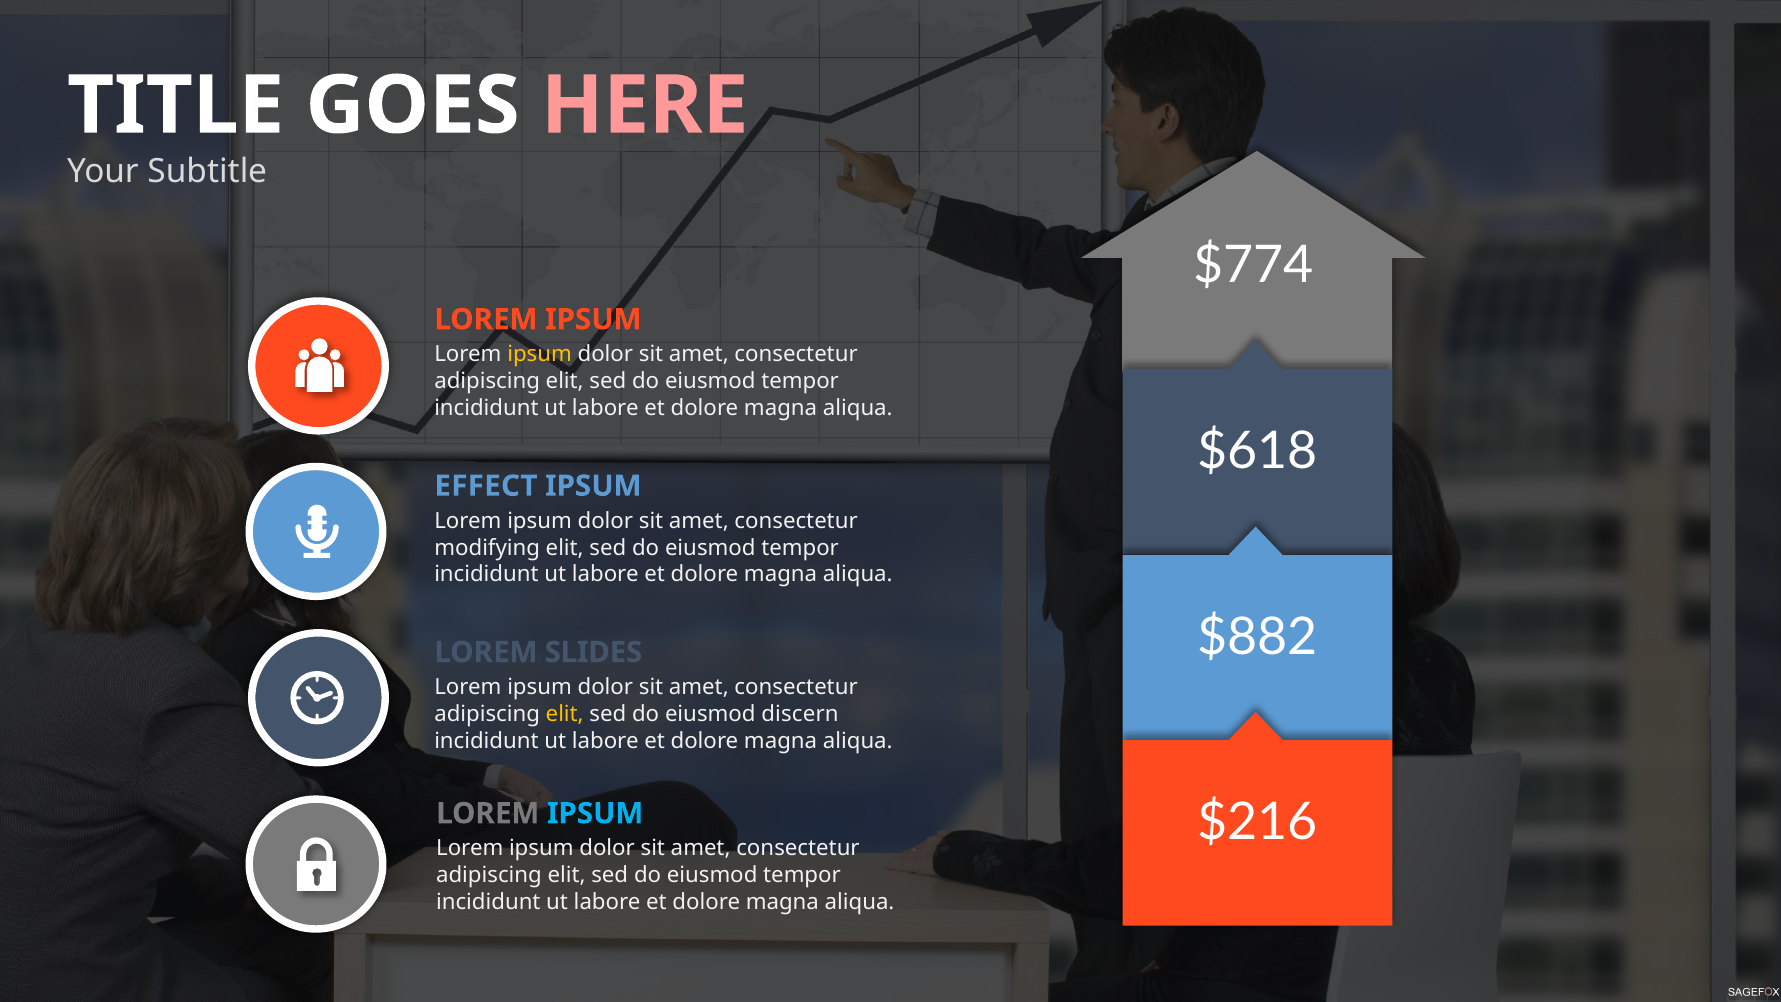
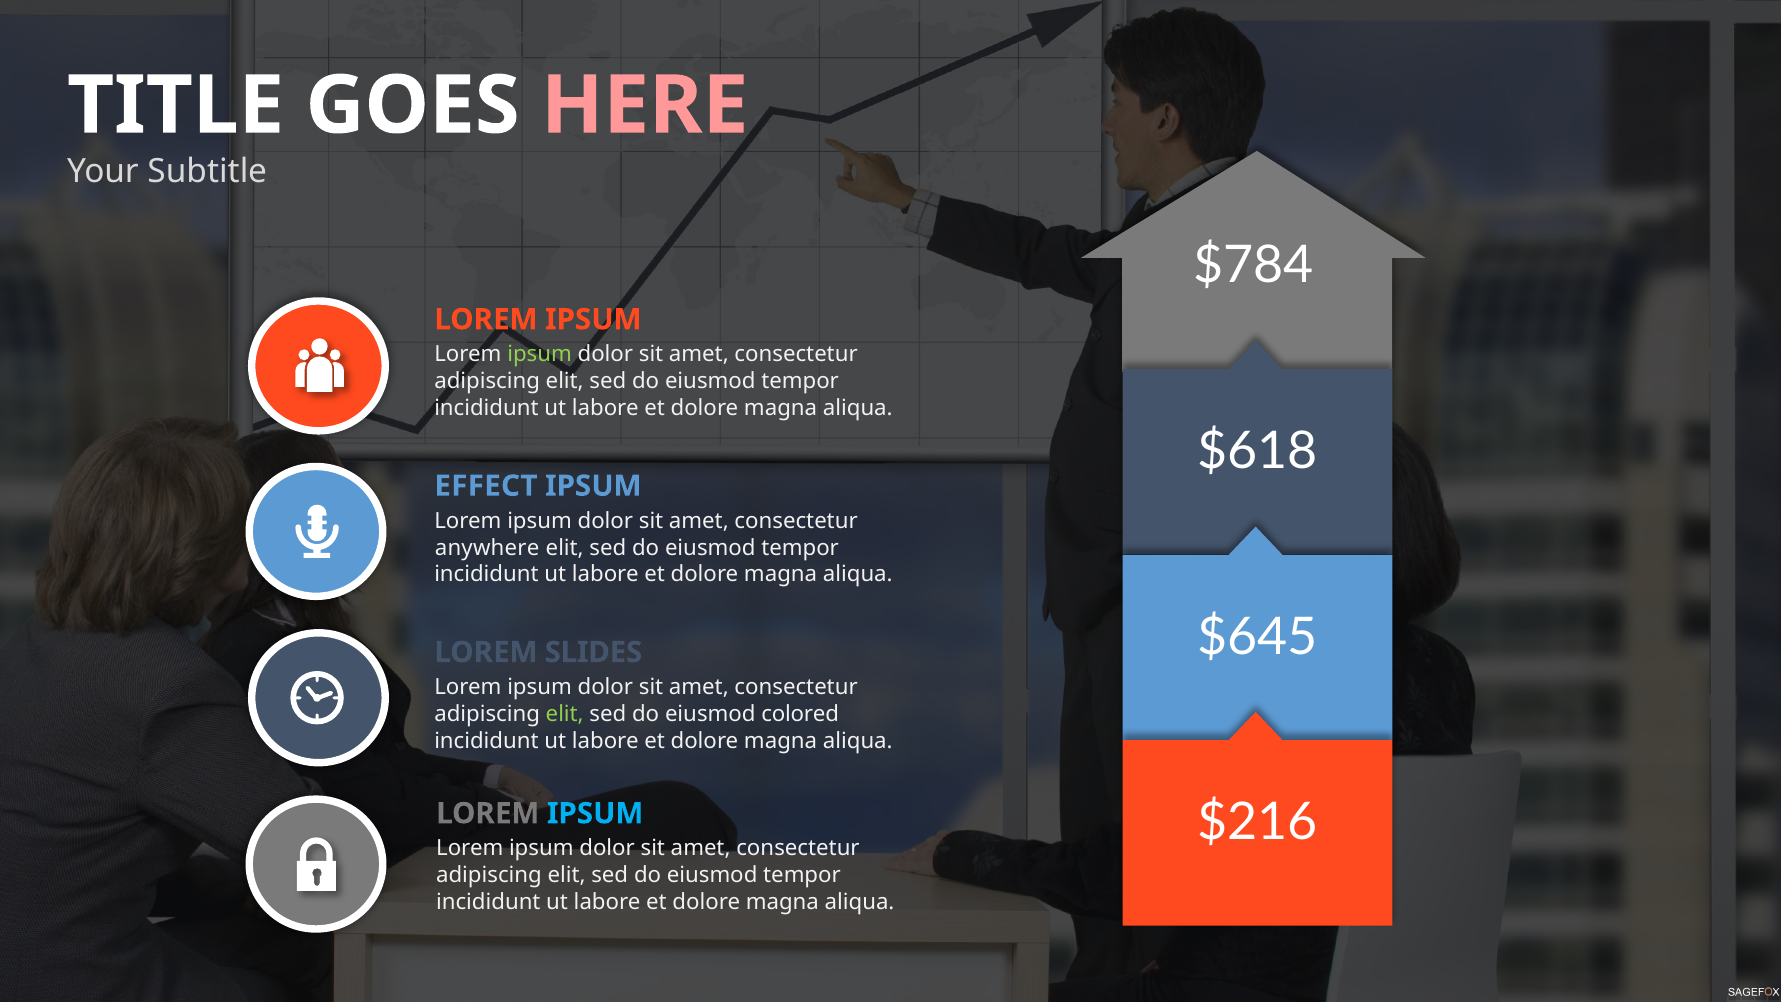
$774: $774 -> $784
ipsum at (540, 355) colour: yellow -> light green
modifying: modifying -> anywhere
$882: $882 -> $645
elit at (565, 714) colour: yellow -> light green
discern: discern -> colored
